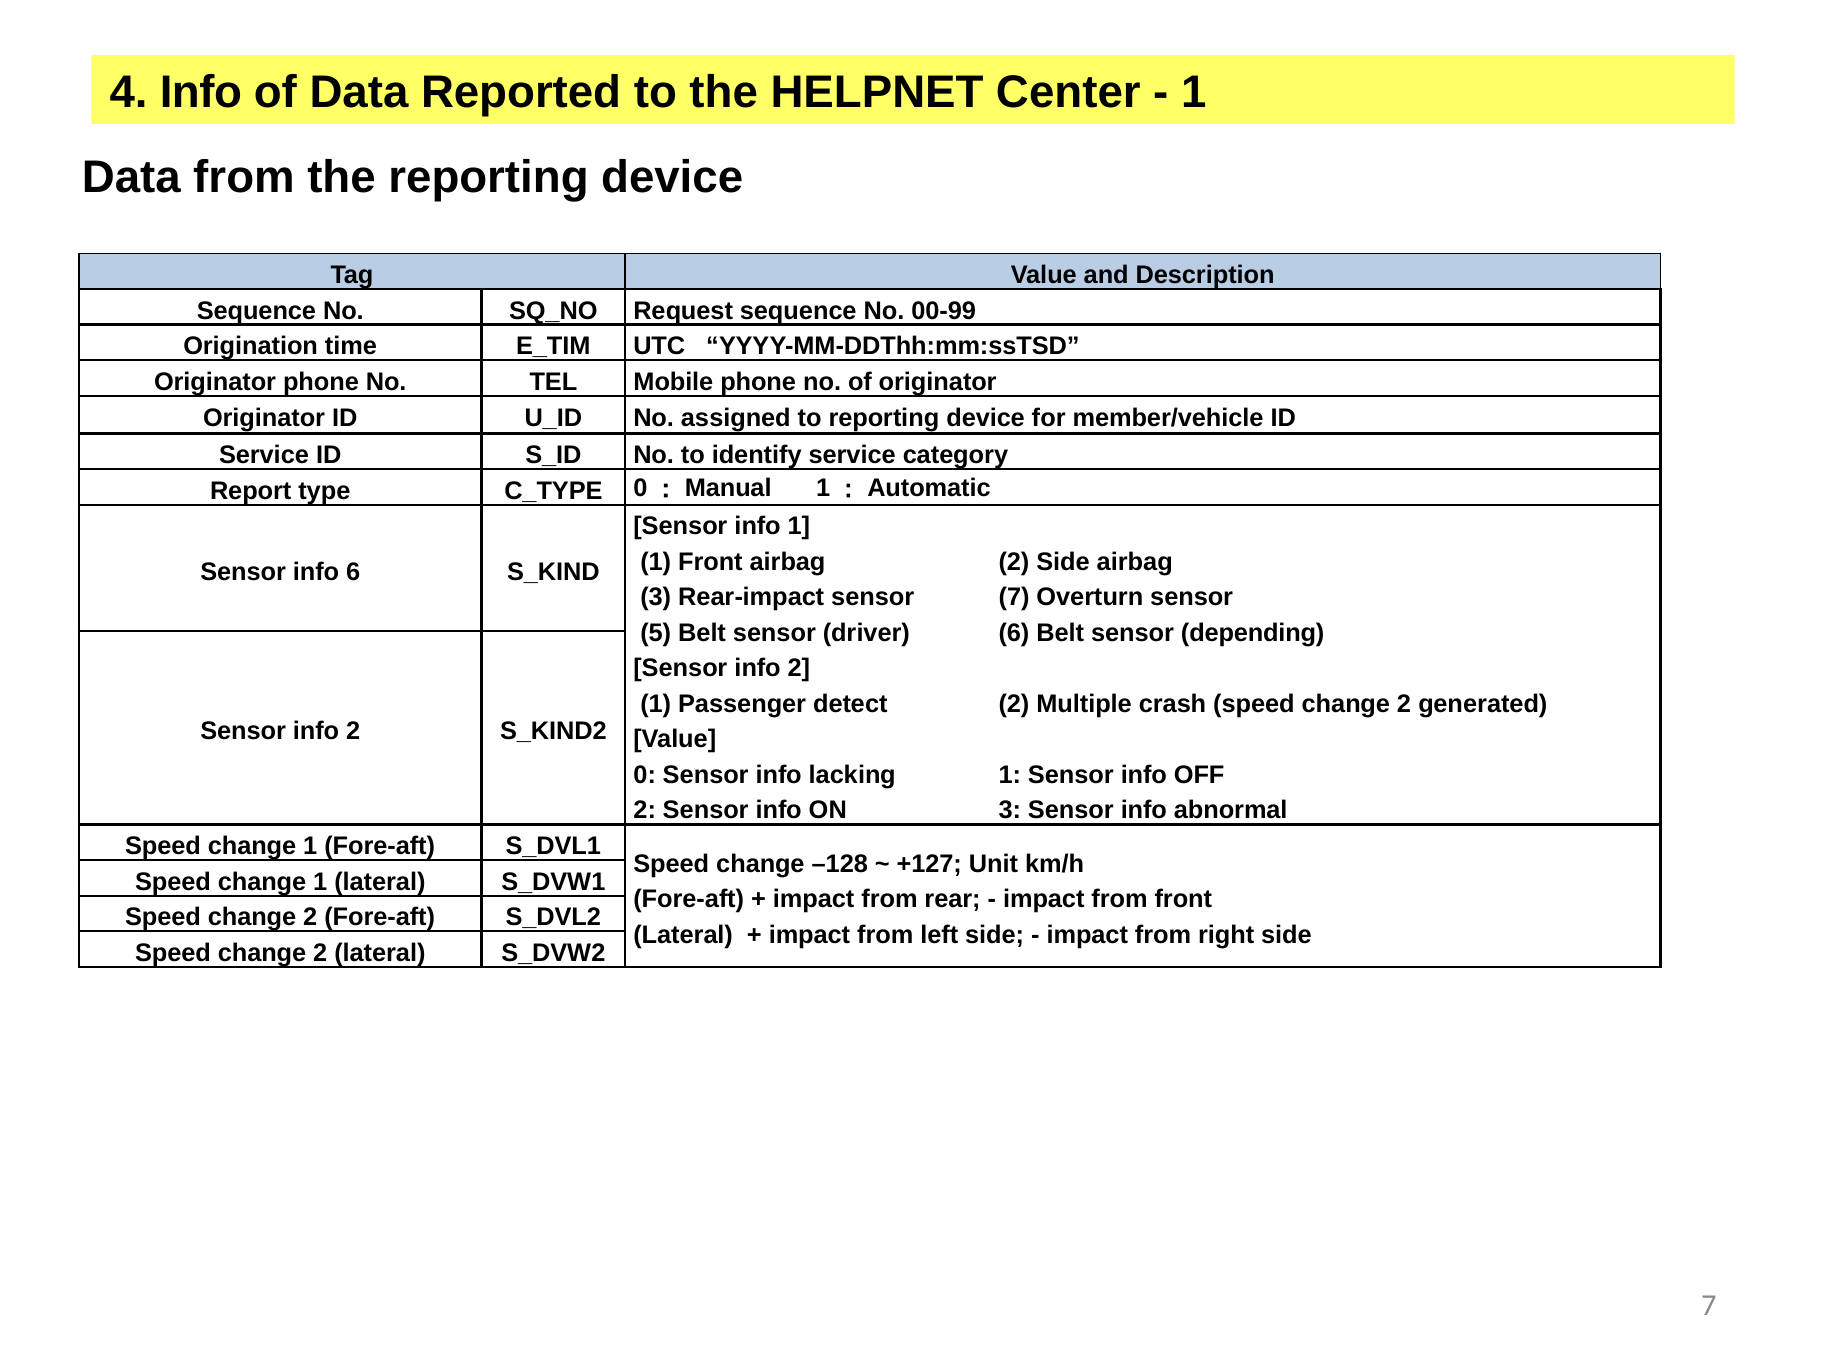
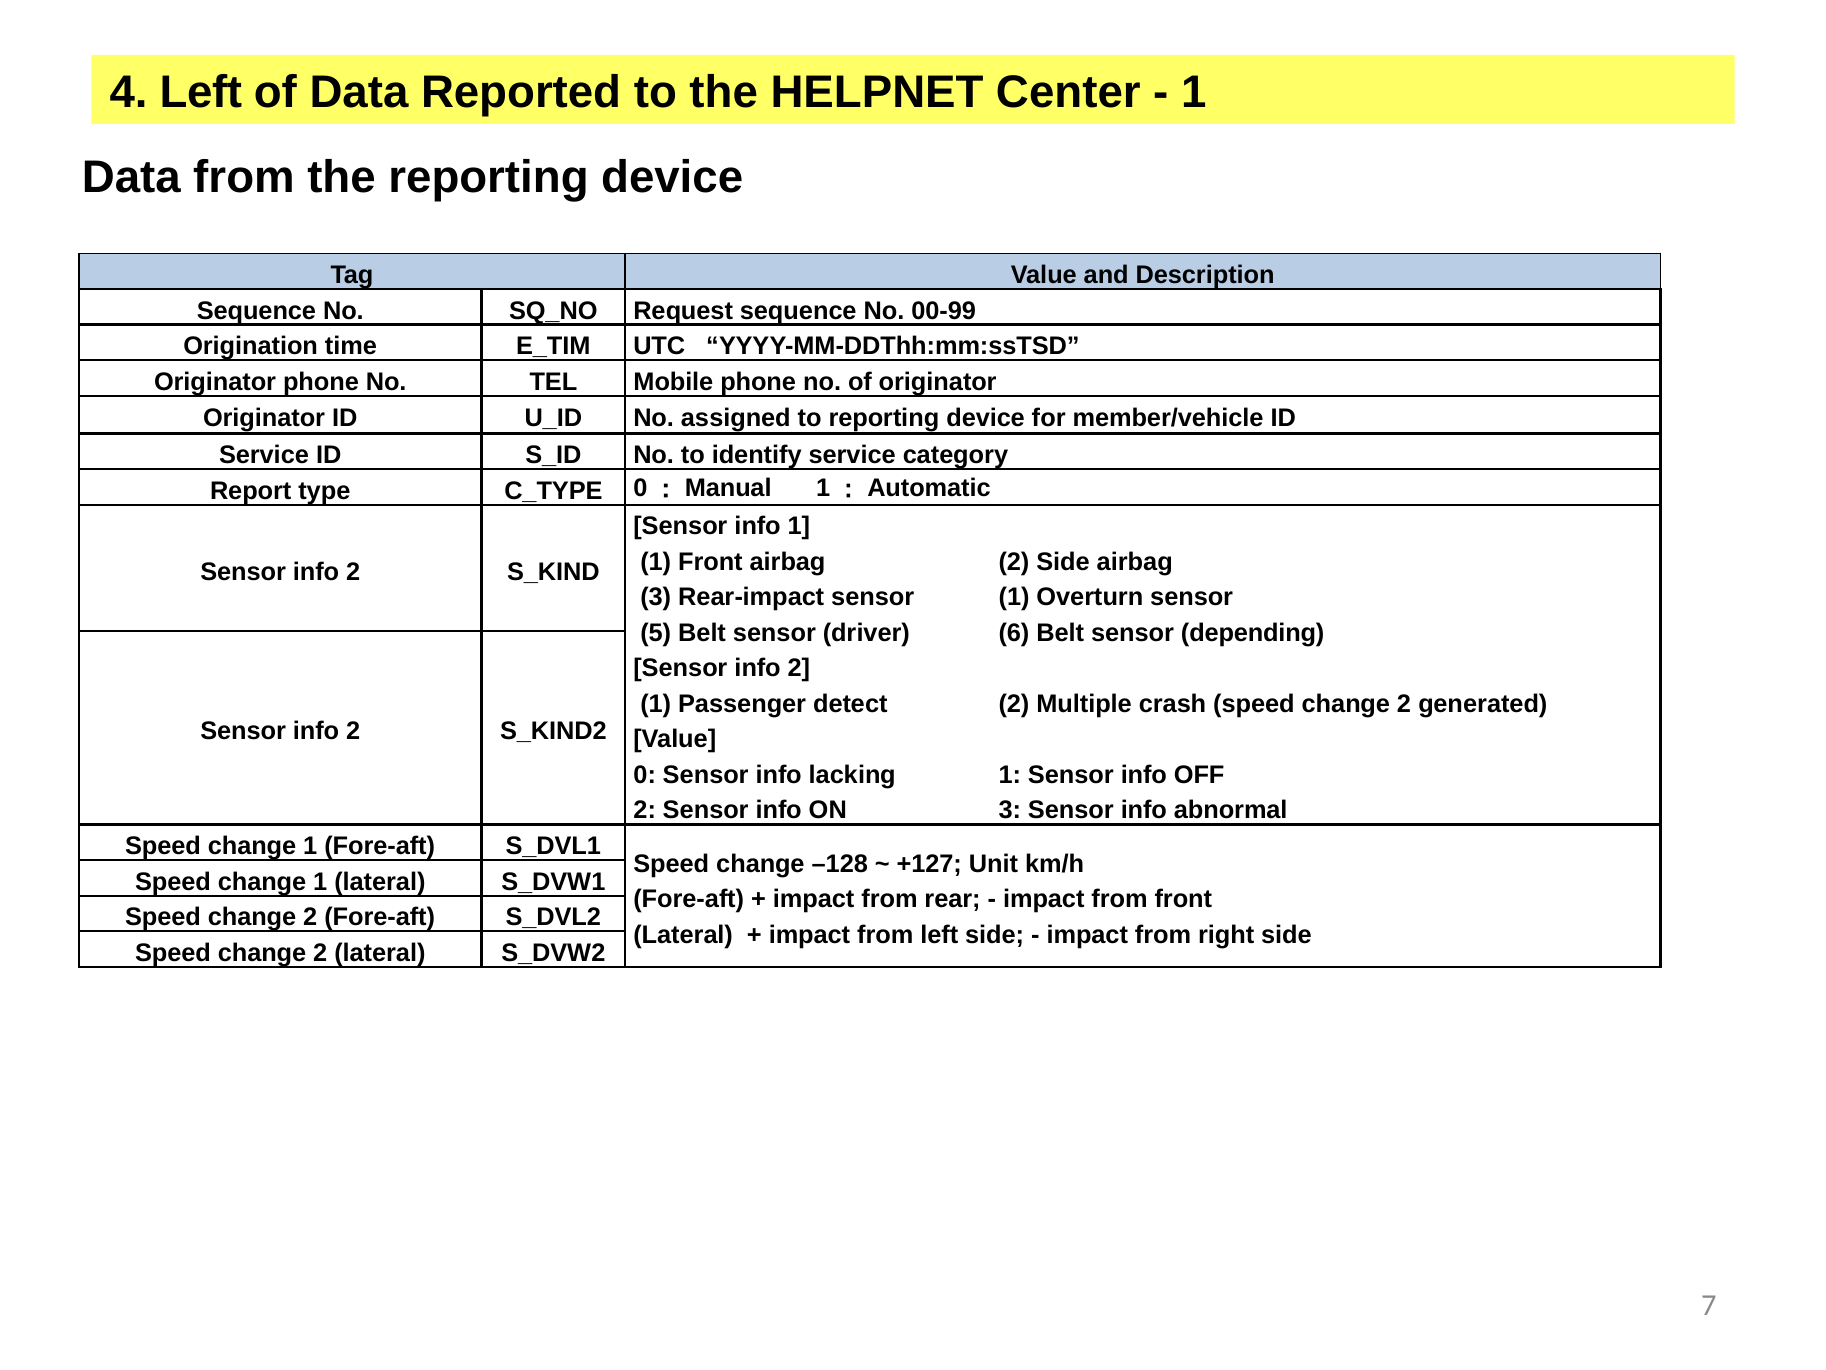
4 Info: Info -> Left
6 at (353, 571): 6 -> 2
sensor 7: 7 -> 1
